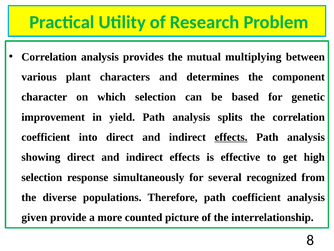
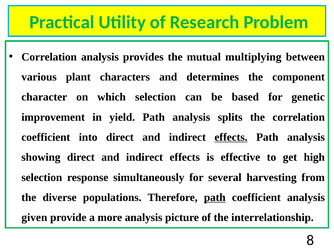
recognized: recognized -> harvesting
path at (215, 197) underline: none -> present
more counted: counted -> analysis
